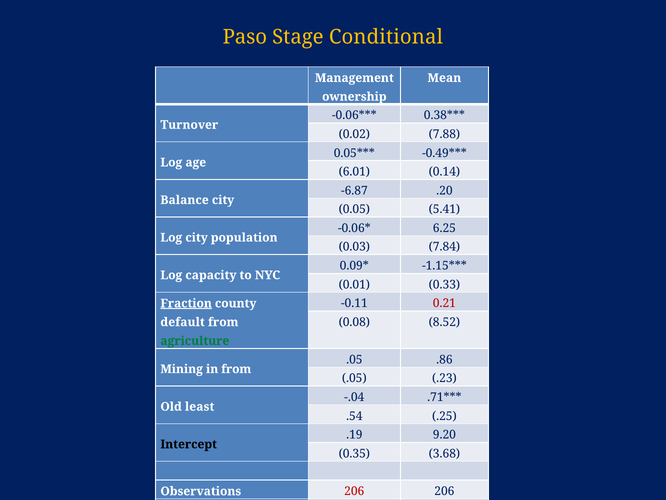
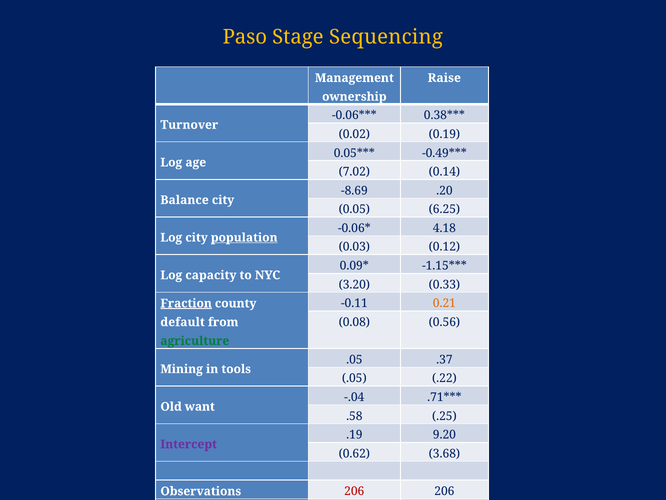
Conditional: Conditional -> Sequencing
Mean: Mean -> Raise
7.88: 7.88 -> 0.19
6.01: 6.01 -> 7.02
-6.87: -6.87 -> -8.69
5.41: 5.41 -> 6.25
6.25: 6.25 -> 4.18
population underline: none -> present
7.84: 7.84 -> 0.12
0.01: 0.01 -> 3.20
0.21 colour: red -> orange
8.52: 8.52 -> 0.56
.86: .86 -> .37
in from: from -> tools
.23: .23 -> .22
least: least -> want
.54: .54 -> .58
Intercept colour: black -> purple
0.35: 0.35 -> 0.62
